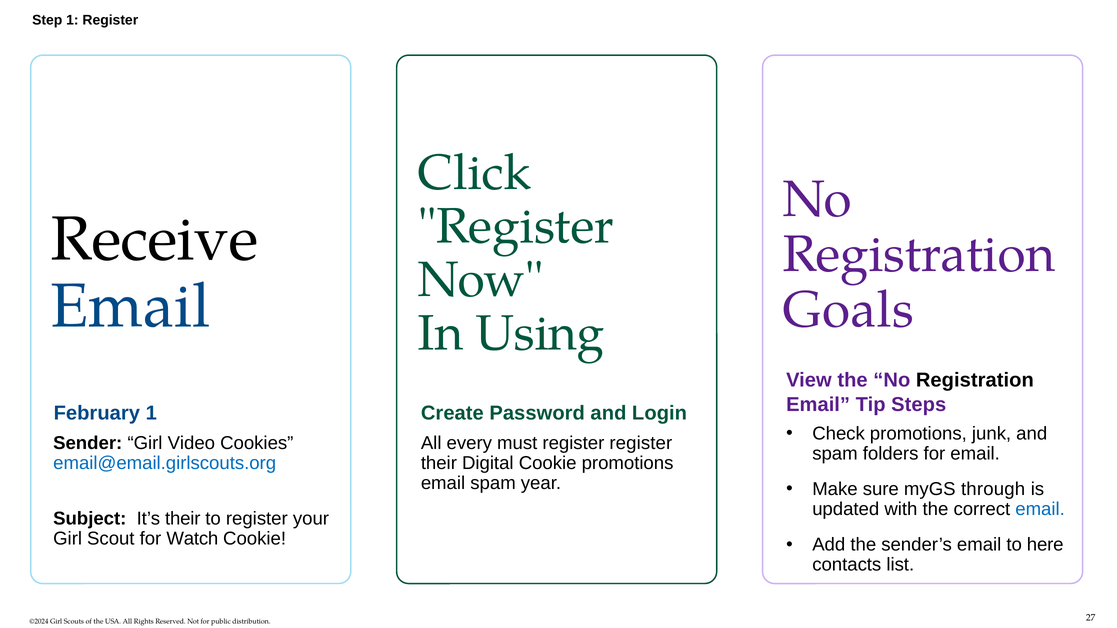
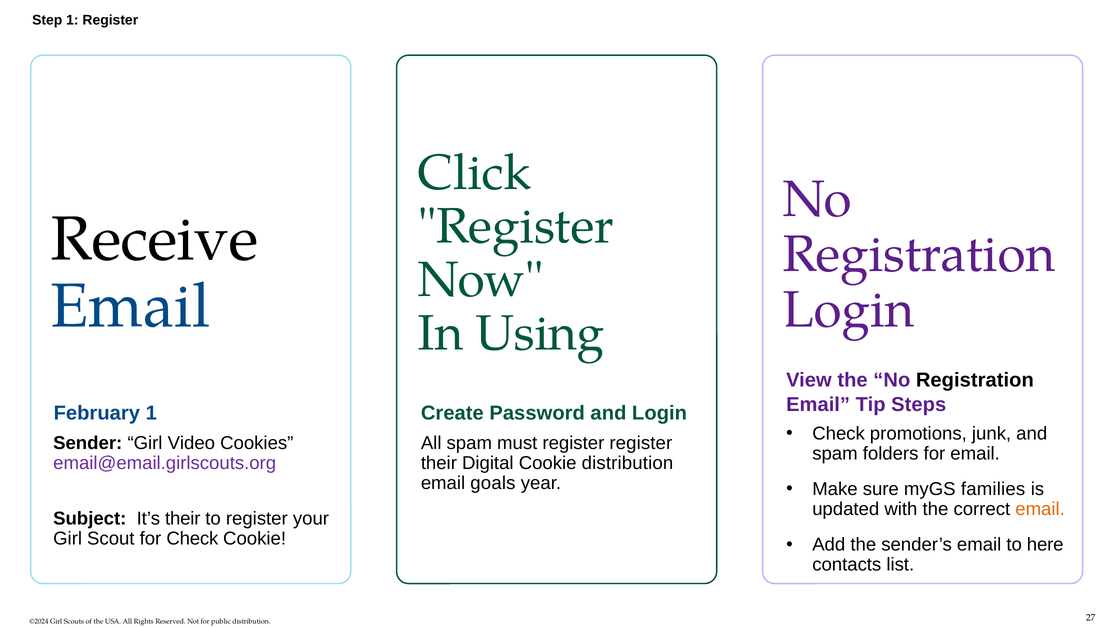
Goals at (848, 310): Goals -> Login
All every: every -> spam
email@email.girlscouts.org colour: blue -> purple
Cookie promotions: promotions -> distribution
email spam: spam -> goals
through: through -> families
email at (1040, 509) colour: blue -> orange
for Watch: Watch -> Check
